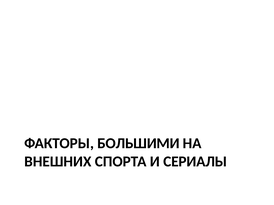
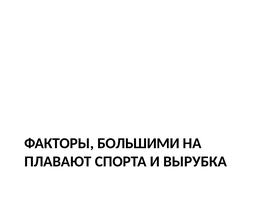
ВНЕШНИХ: ВНЕШНИХ -> ПЛАВАЮТ
СЕРИАЛЫ: СЕРИАЛЫ -> ВЫРУБКА
